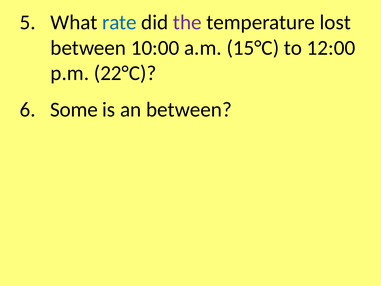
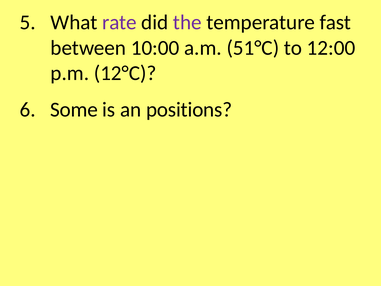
rate colour: blue -> purple
lost: lost -> fast
15°C: 15°C -> 51°C
22°C: 22°C -> 12°C
an between: between -> positions
